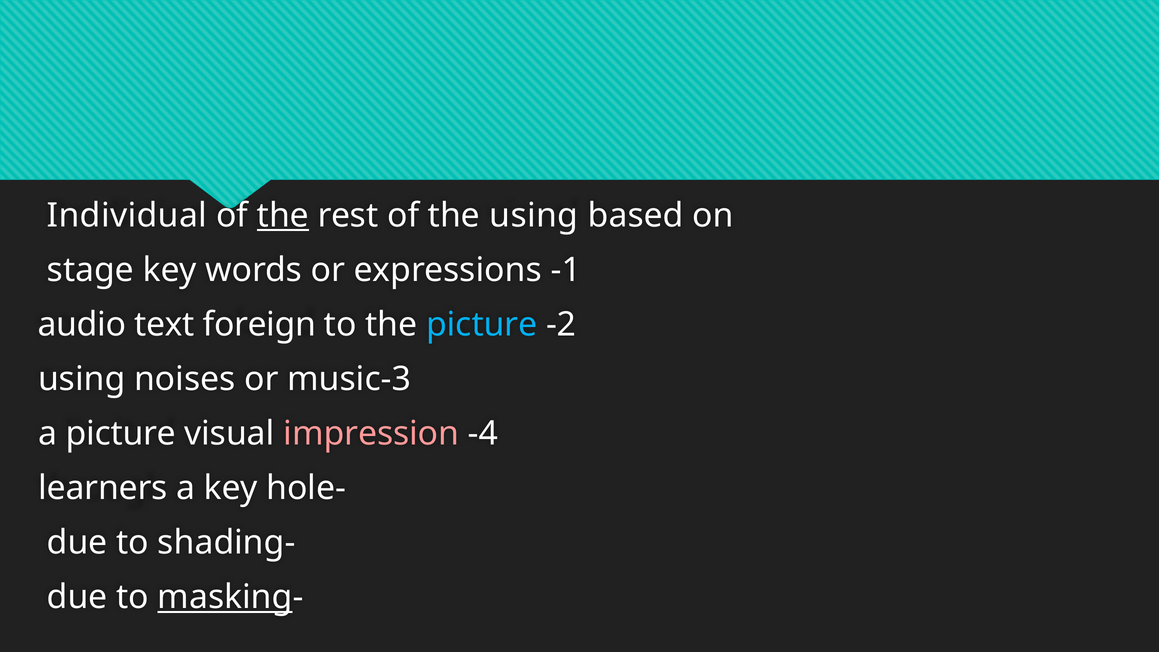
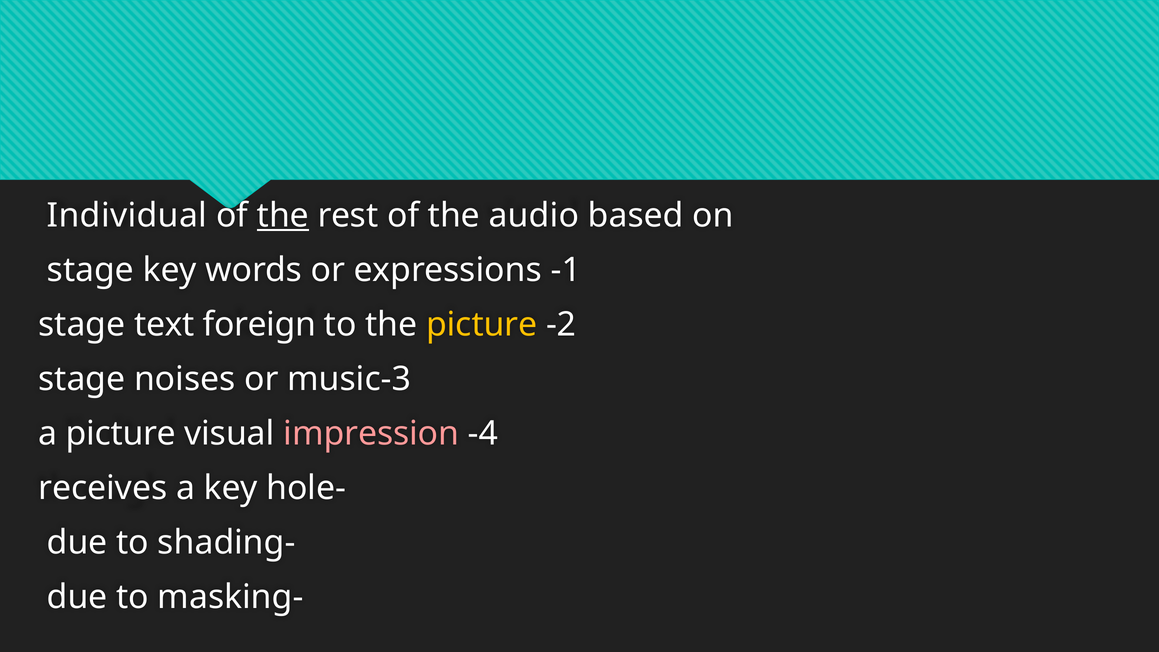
the using: using -> audio
audio at (82, 325): audio -> stage
picture at (482, 325) colour: light blue -> yellow
using at (82, 379): using -> stage
learners: learners -> receives
masking underline: present -> none
